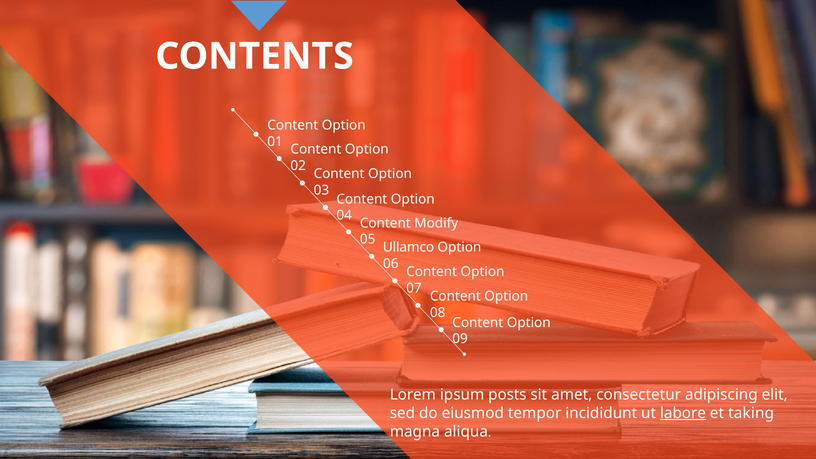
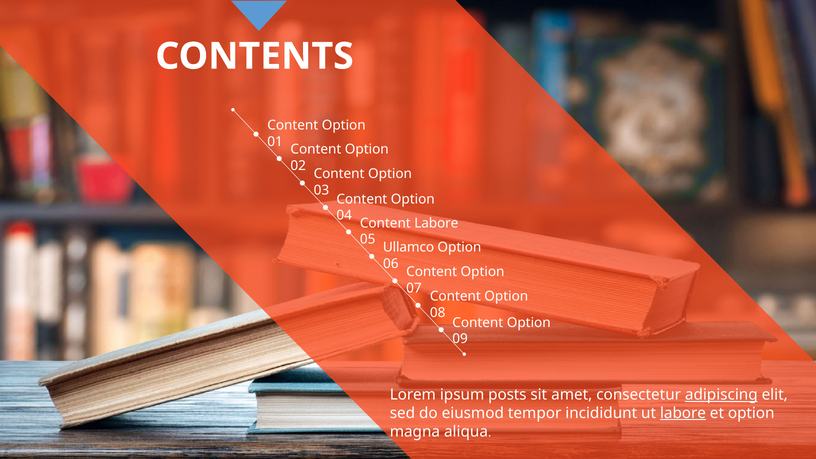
Content Modify: Modify -> Labore
adipiscing underline: none -> present
et taking: taking -> option
